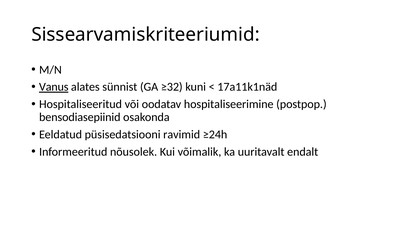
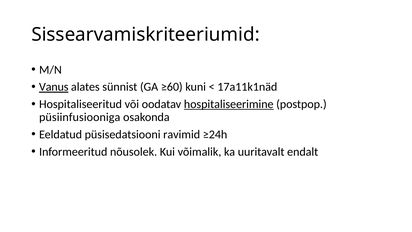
≥32: ≥32 -> ≥60
hospitaliseerimine underline: none -> present
bensodiasepiinid: bensodiasepiinid -> püsiinfusiooniga
